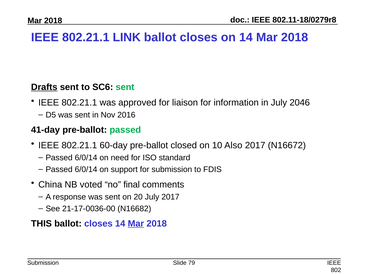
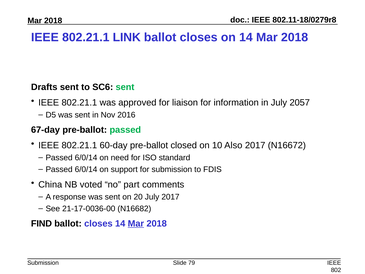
Drafts underline: present -> none
2046: 2046 -> 2057
41-day: 41-day -> 67-day
final: final -> part
THIS: THIS -> FIND
